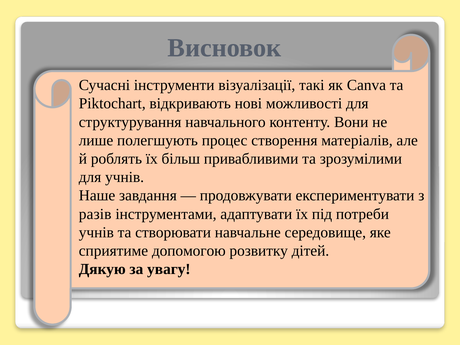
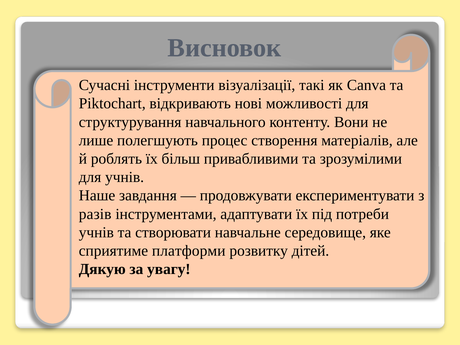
допомогою: допомогою -> платформи
